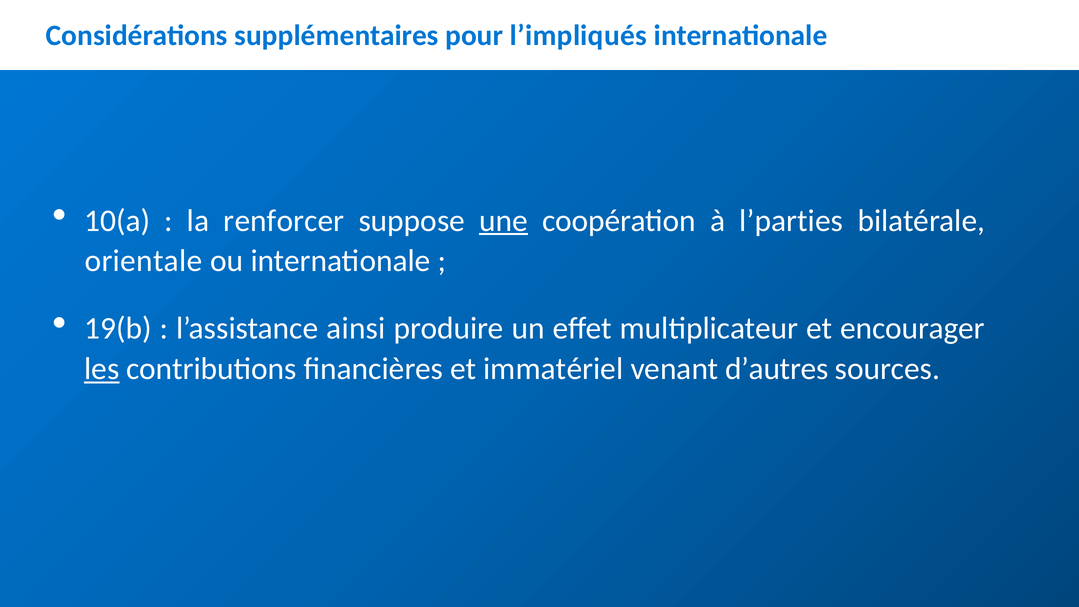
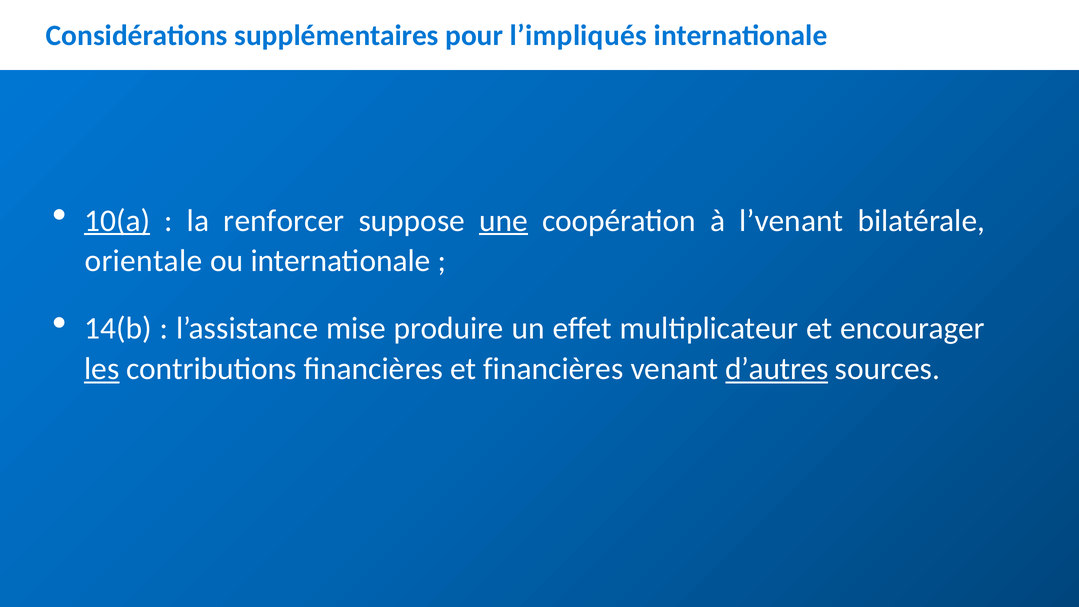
10(a underline: none -> present
l’parties: l’parties -> l’venant
19(b: 19(b -> 14(b
ainsi: ainsi -> mise
et immatériel: immatériel -> financières
d’autres underline: none -> present
